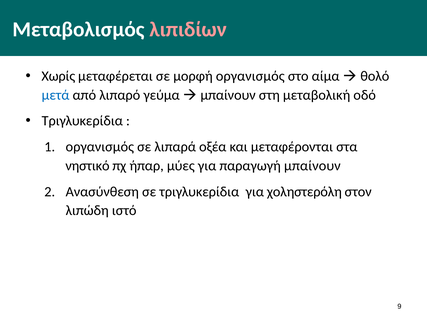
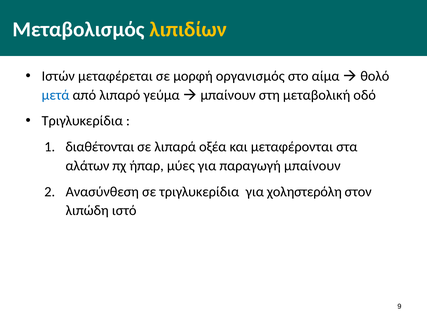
λιπιδίων colour: pink -> yellow
Χωρίς: Χωρίς -> Ιστών
οργανισμός at (100, 147): οργανισμός -> διαθέτονται
νηστικό: νηστικό -> αλάτων
